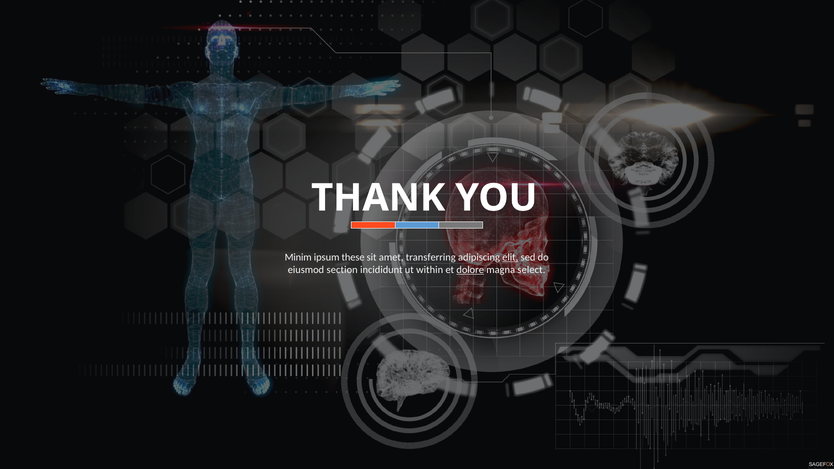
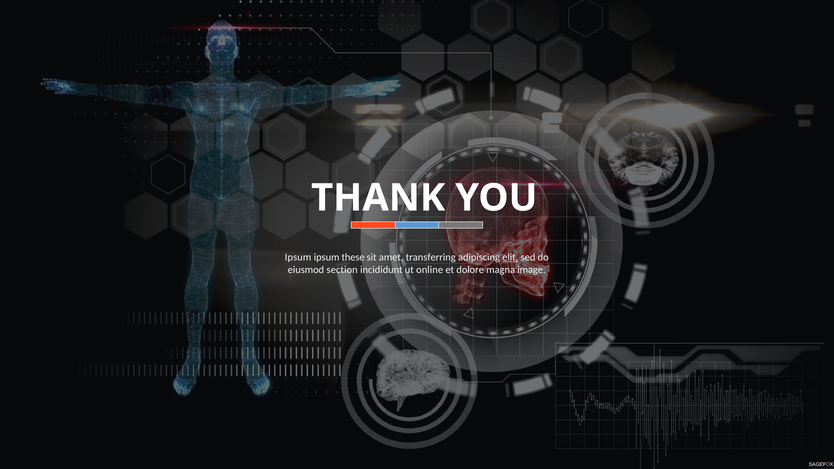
Minim at (298, 257): Minim -> Ipsum
within: within -> online
dolore underline: present -> none
select: select -> image
